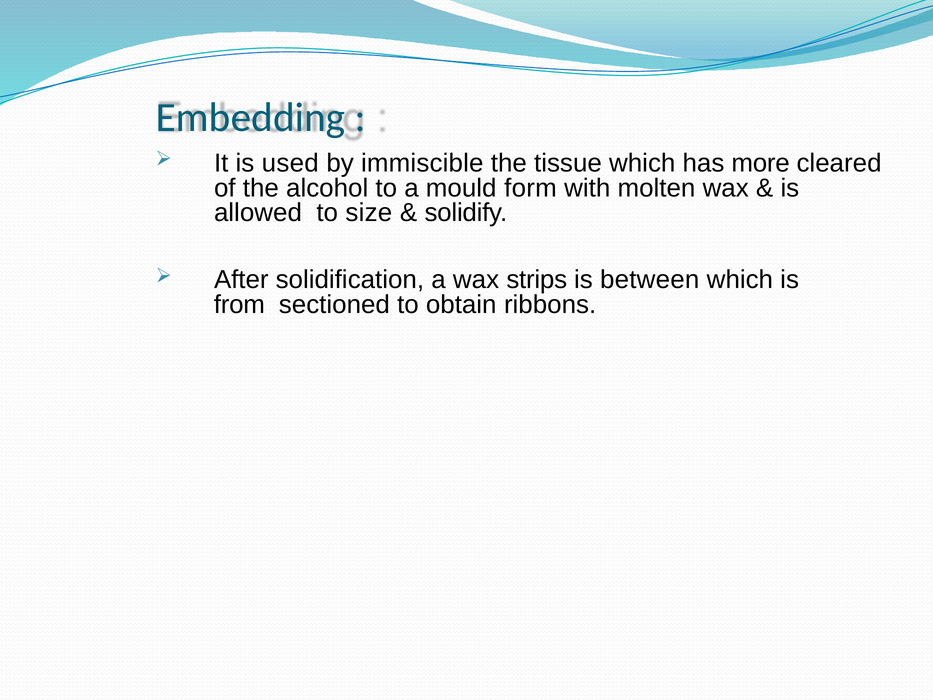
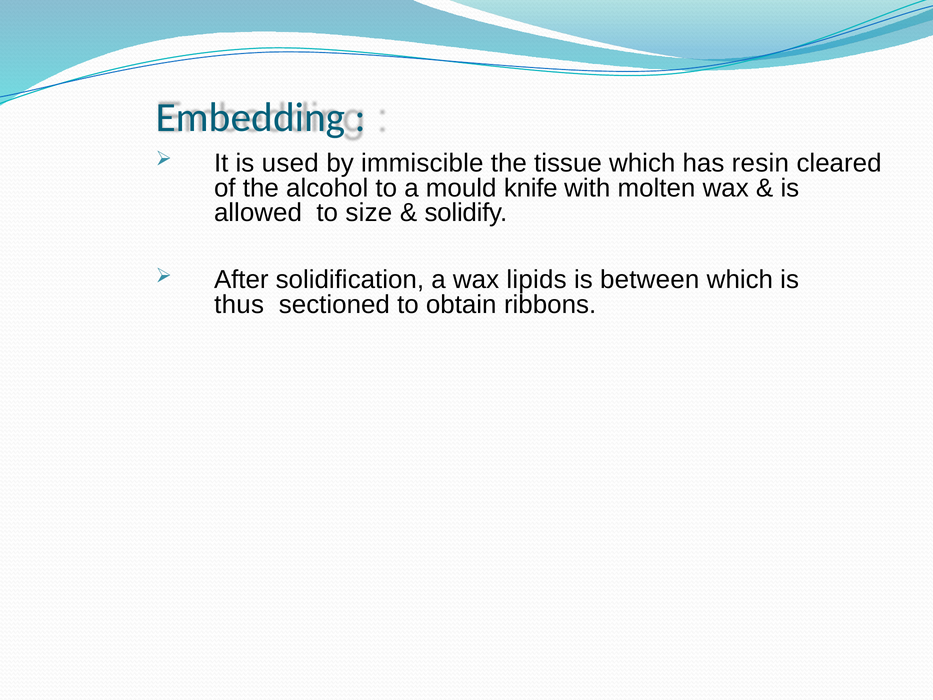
more: more -> resin
form: form -> knife
strips: strips -> lipids
from: from -> thus
